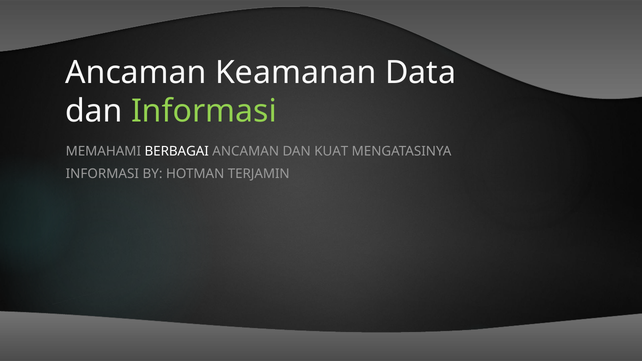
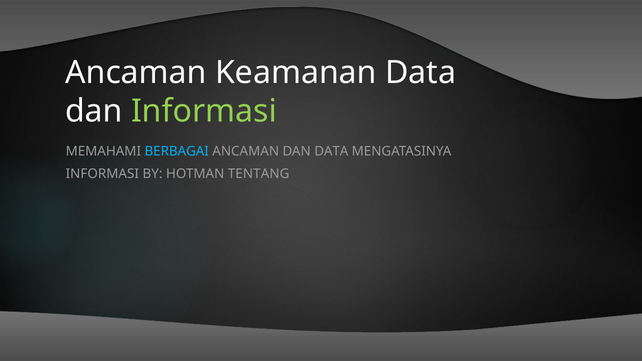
BERBAGAI colour: white -> light blue
DAN KUAT: KUAT -> DATA
TERJAMIN: TERJAMIN -> TENTANG
